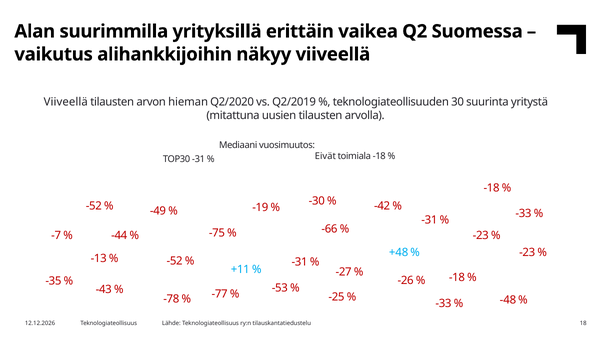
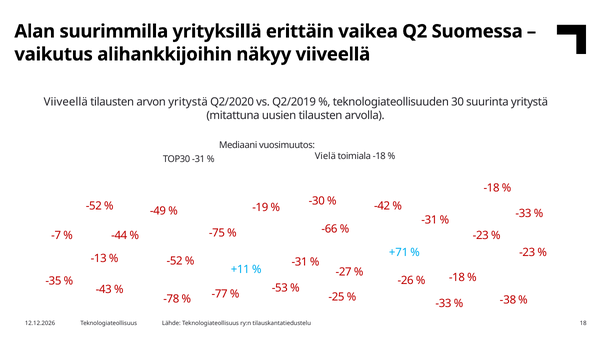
arvon hieman: hieman -> yritystä
Eivät: Eivät -> Vielä
+48: +48 -> +71
-48: -48 -> -38
